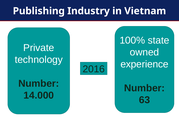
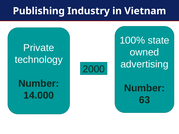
experience: experience -> advertising
2016: 2016 -> 2000
